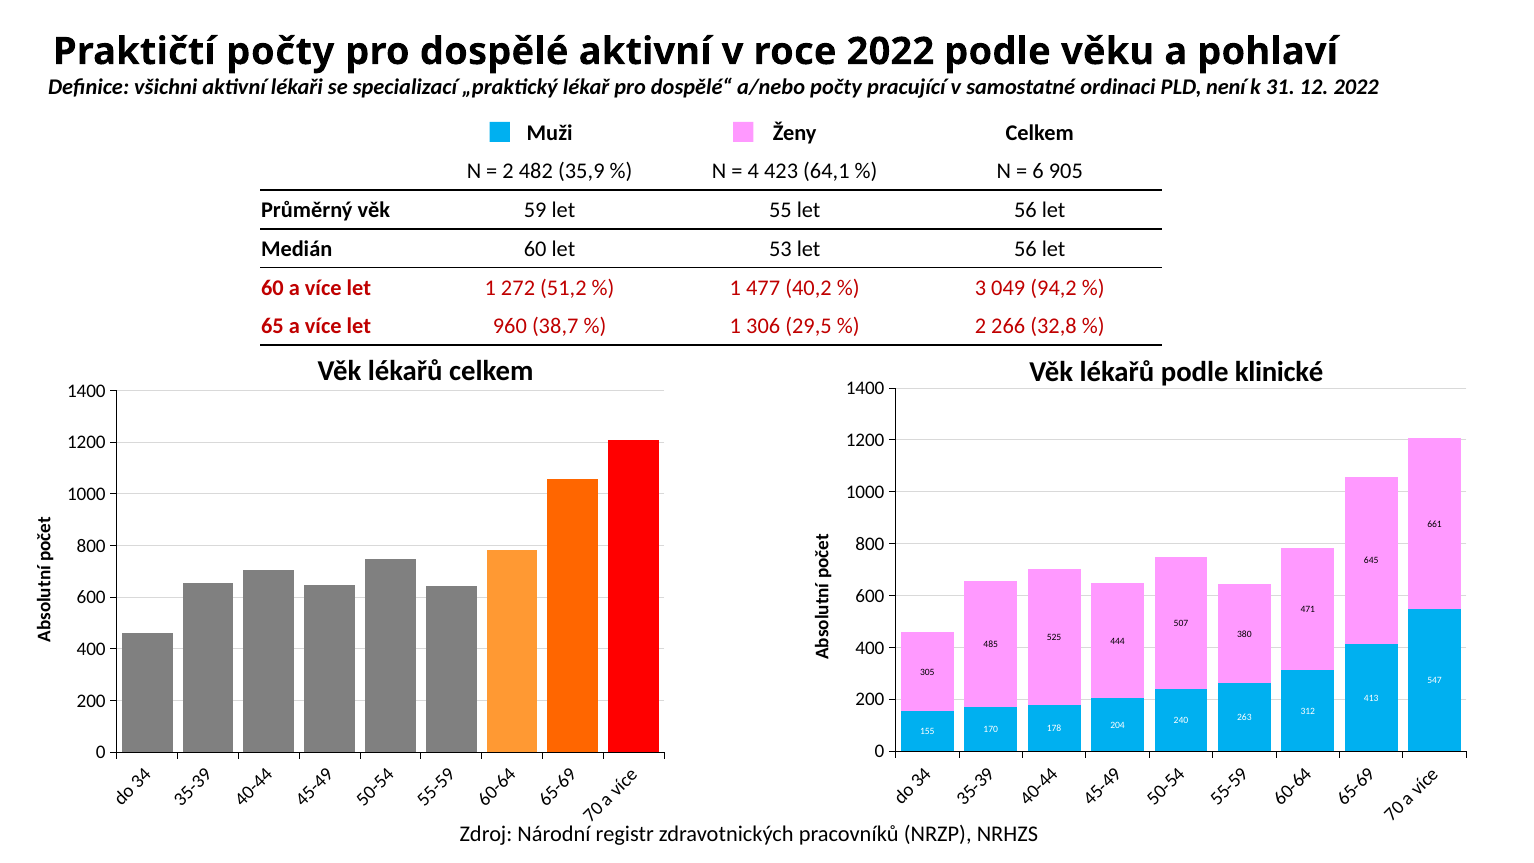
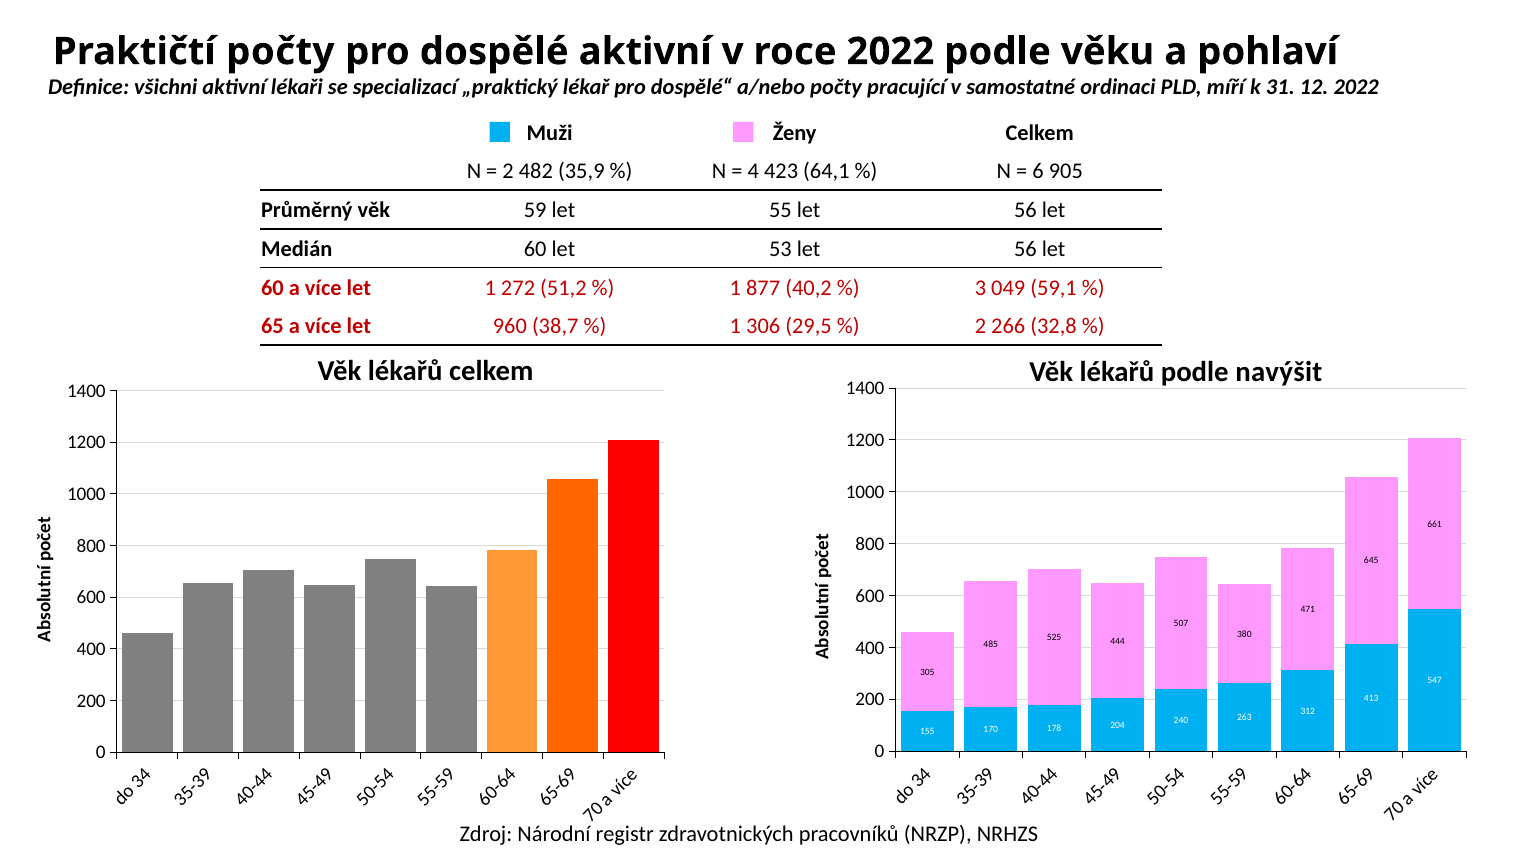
není: není -> míří
477: 477 -> 877
94,2: 94,2 -> 59,1
klinické: klinické -> navýšit
